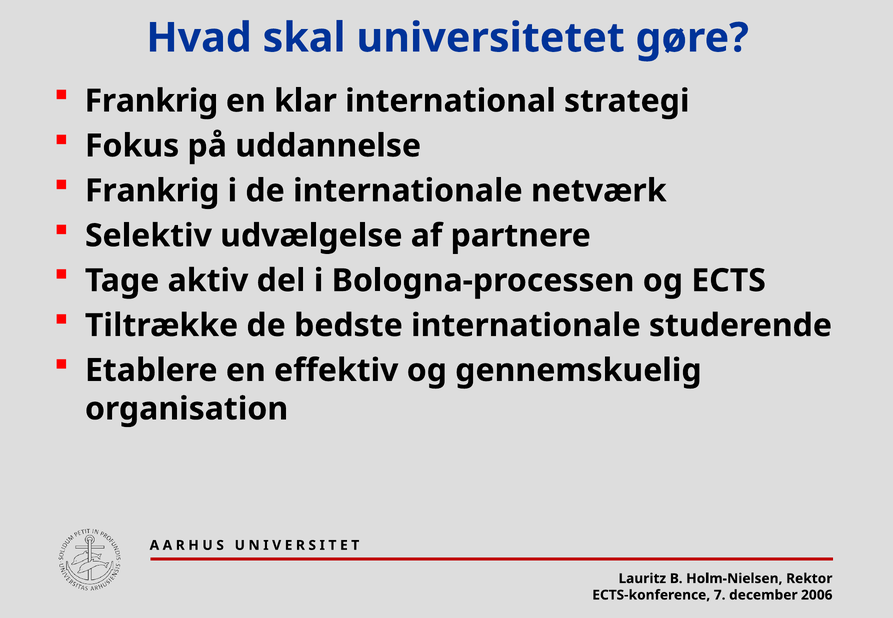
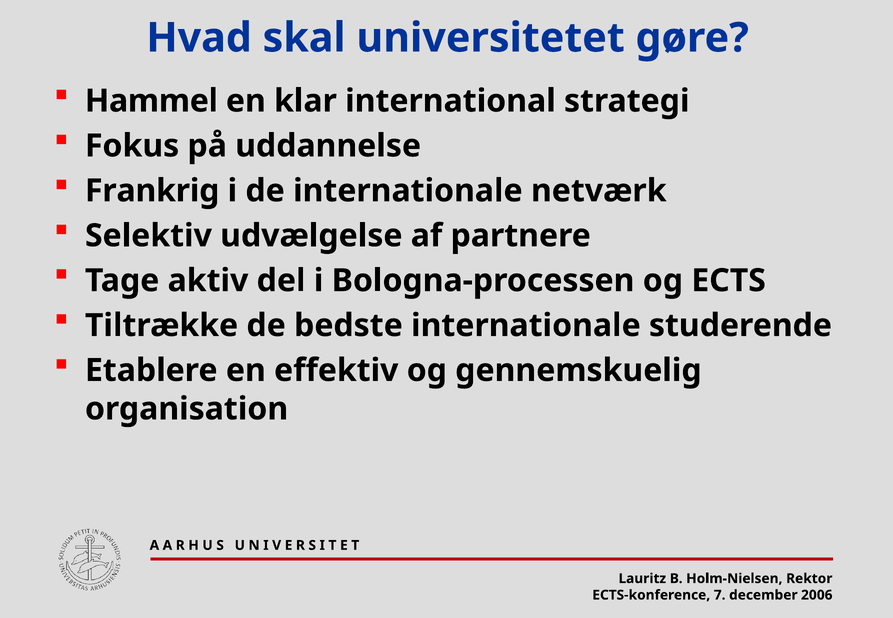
Frankrig at (151, 101): Frankrig -> Hammel
